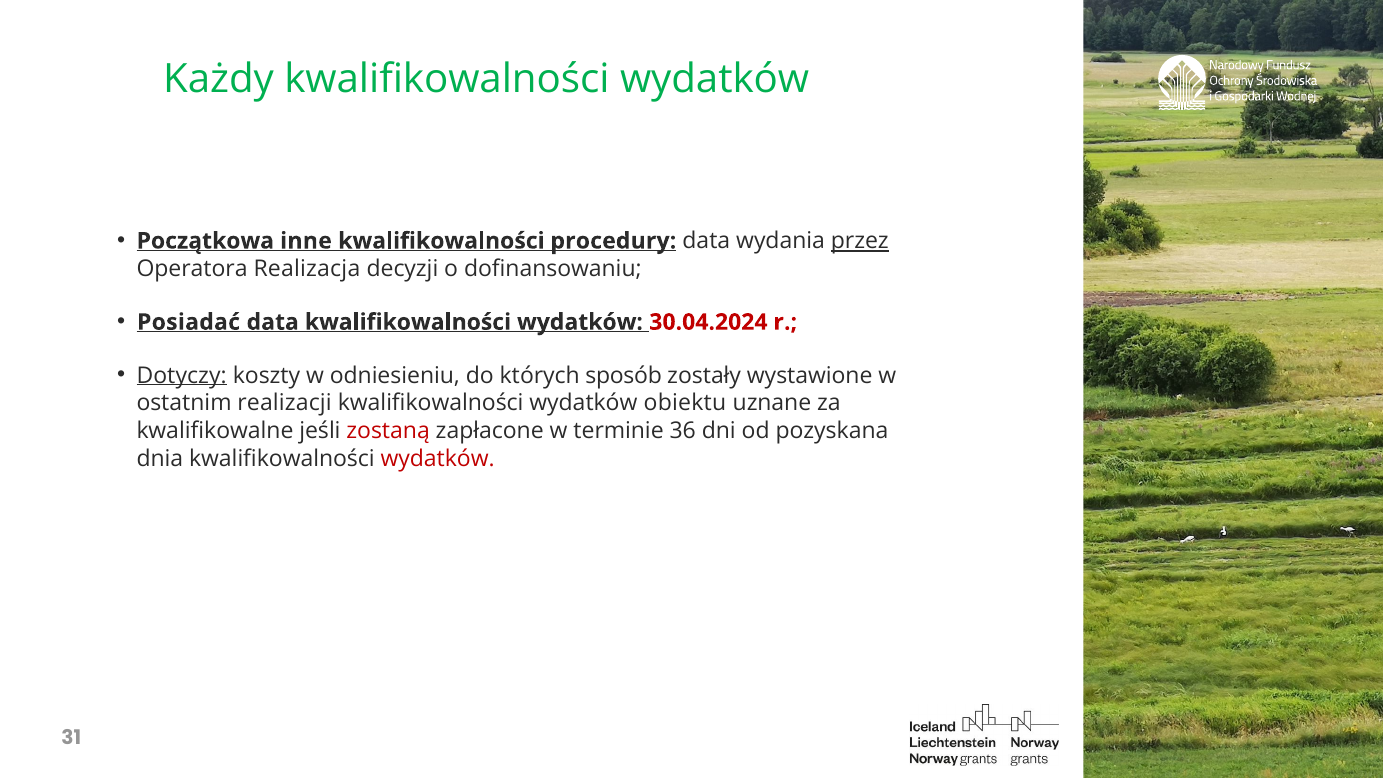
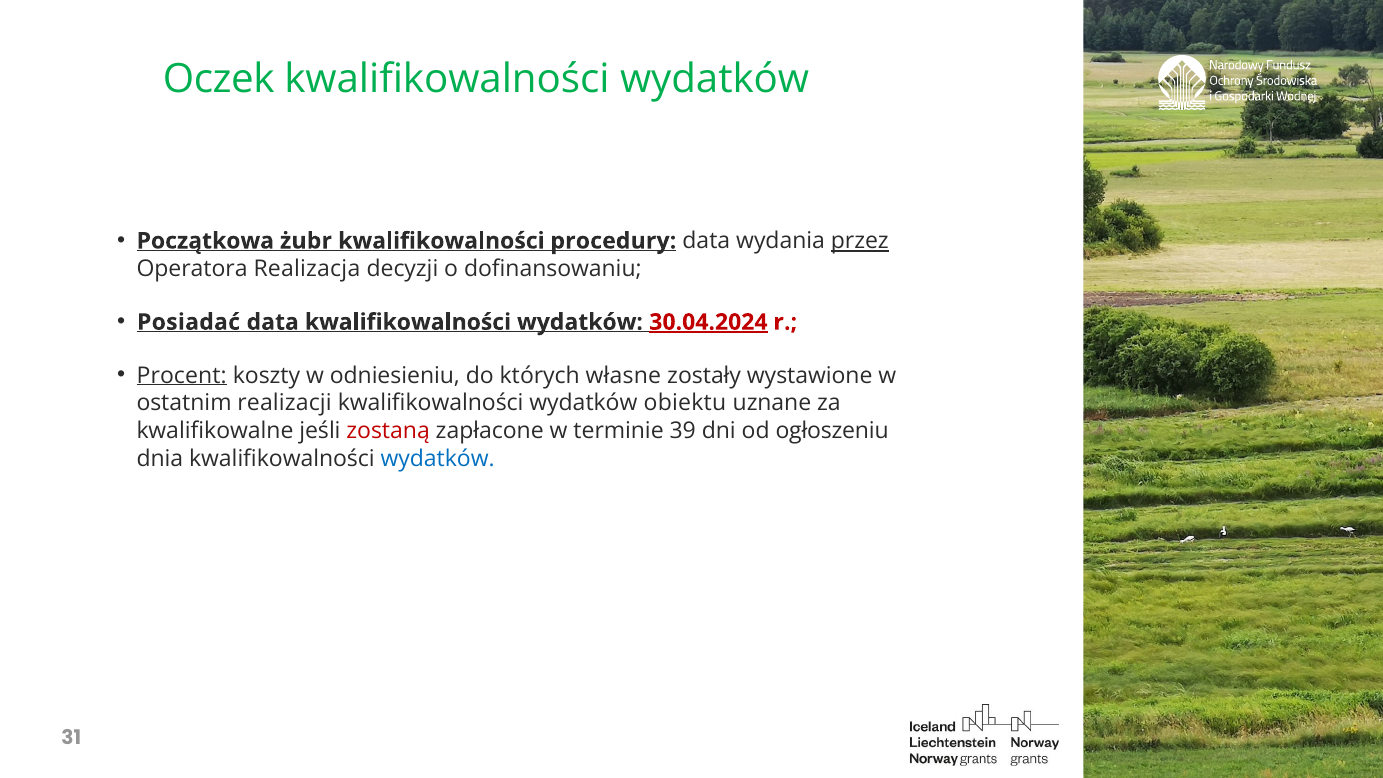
Każdy: Każdy -> Oczek
inne: inne -> żubr
30.04.2024 underline: none -> present
Dotyczy: Dotyczy -> Procent
sposób: sposób -> własne
36: 36 -> 39
pozyskana: pozyskana -> ogłoszeniu
wydatków at (438, 459) colour: red -> blue
